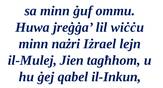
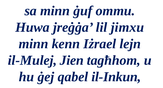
wiċċu: wiċċu -> jimxu
nażri: nażri -> kenn
